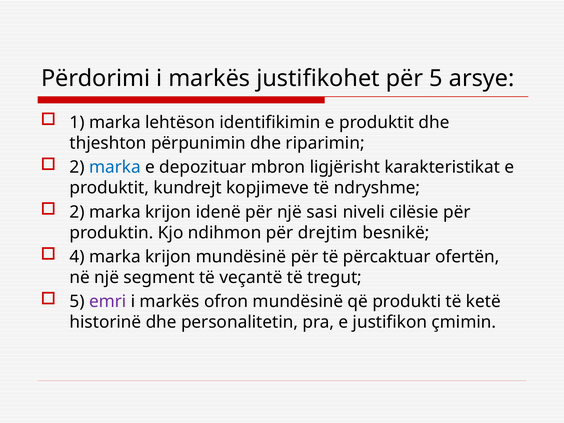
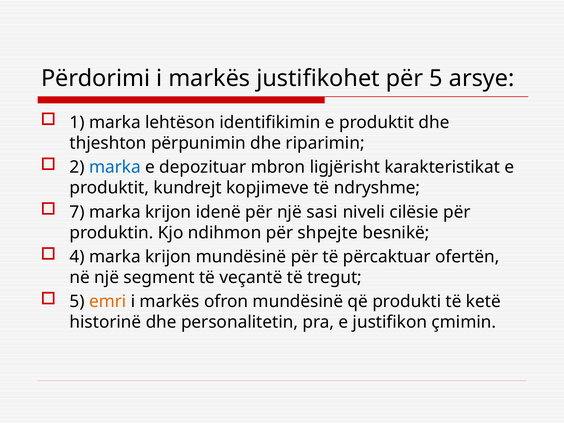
2 at (77, 212): 2 -> 7
drejtim: drejtim -> shpejte
emri colour: purple -> orange
